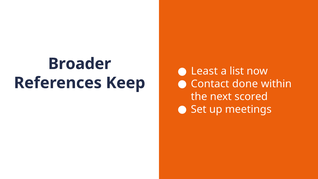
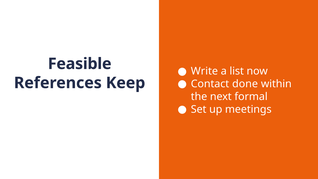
Broader: Broader -> Feasible
Least: Least -> Write
scored: scored -> formal
